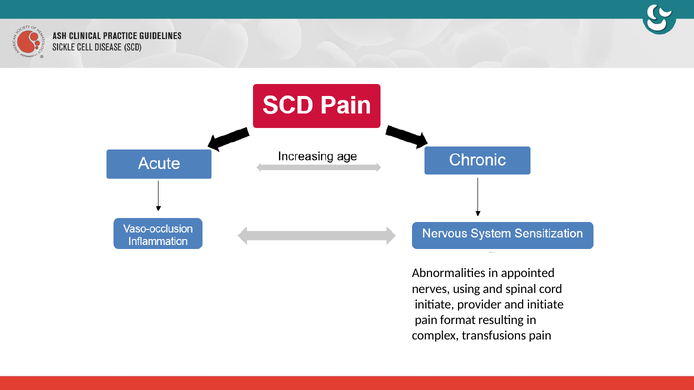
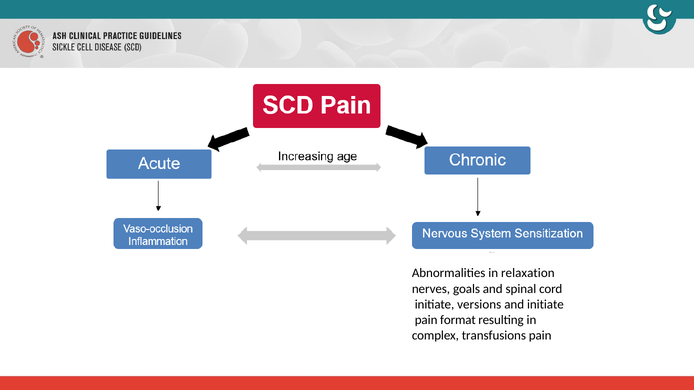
appointed: appointed -> relaxation
using: using -> goals
provider: provider -> versions
